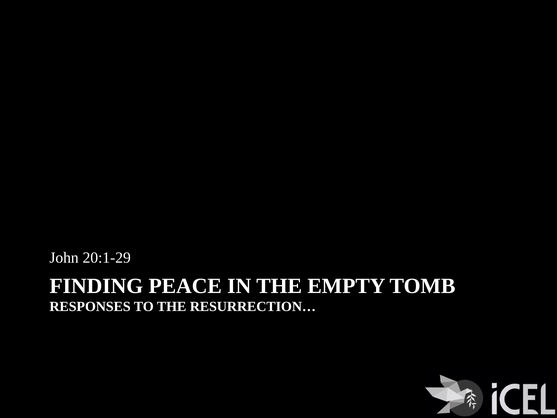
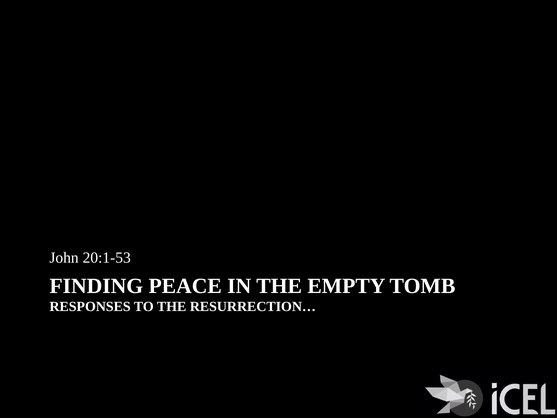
20:1-29: 20:1-29 -> 20:1-53
